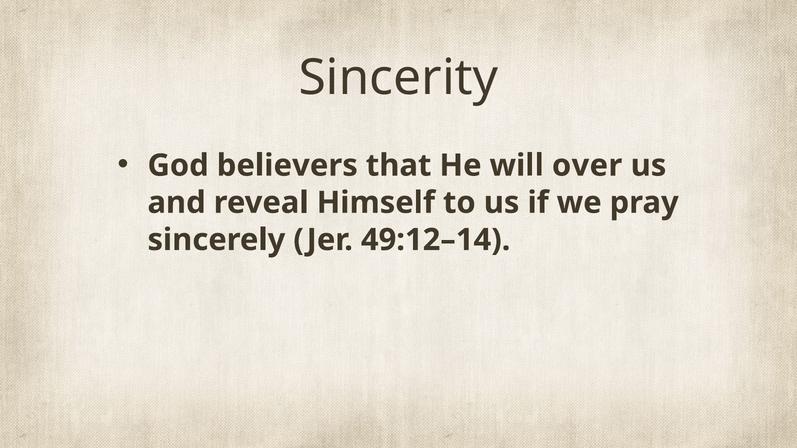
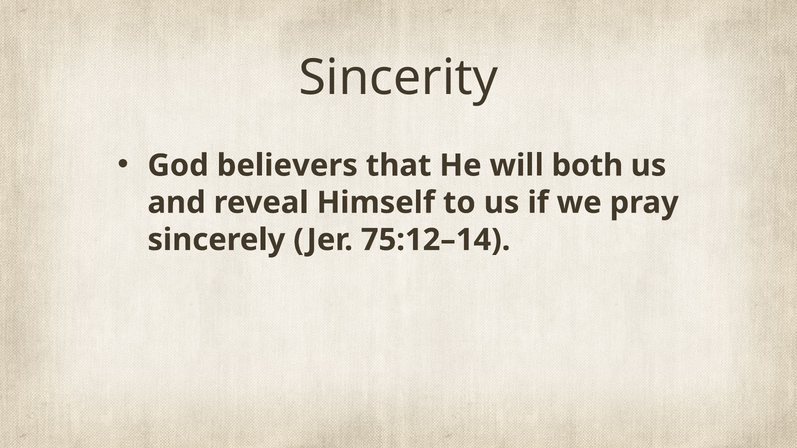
over: over -> both
49:12–14: 49:12–14 -> 75:12–14
